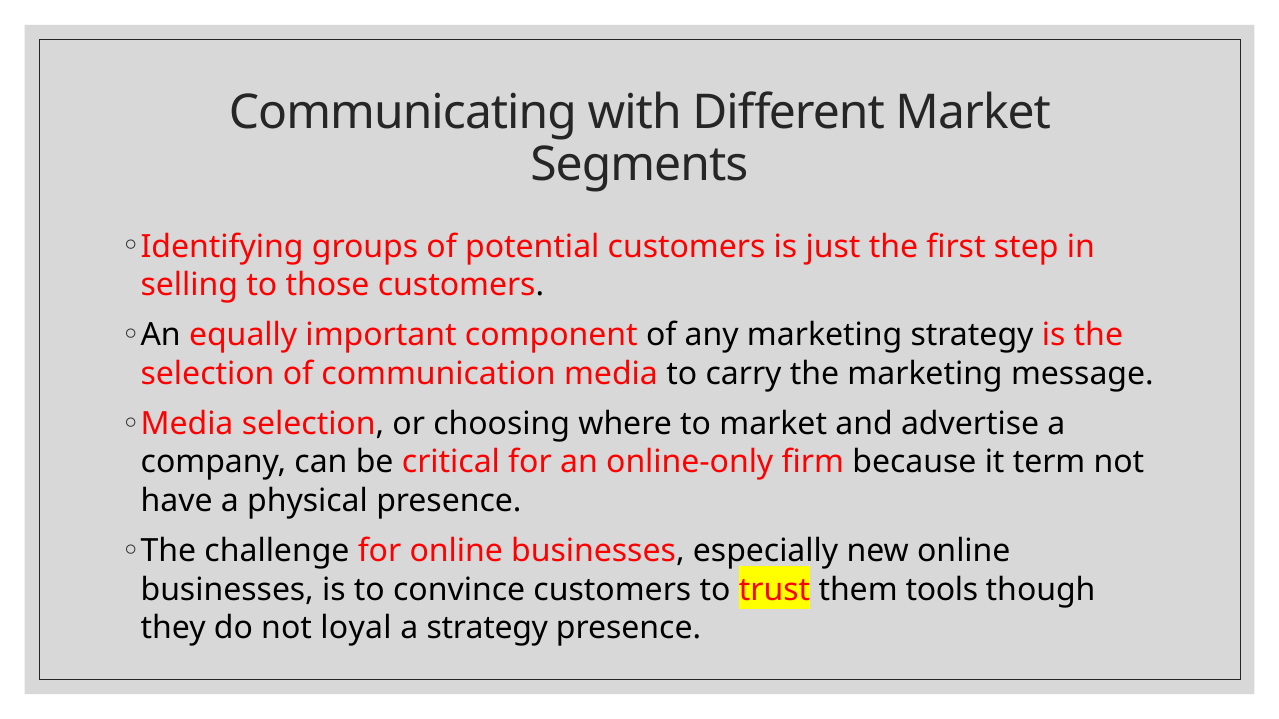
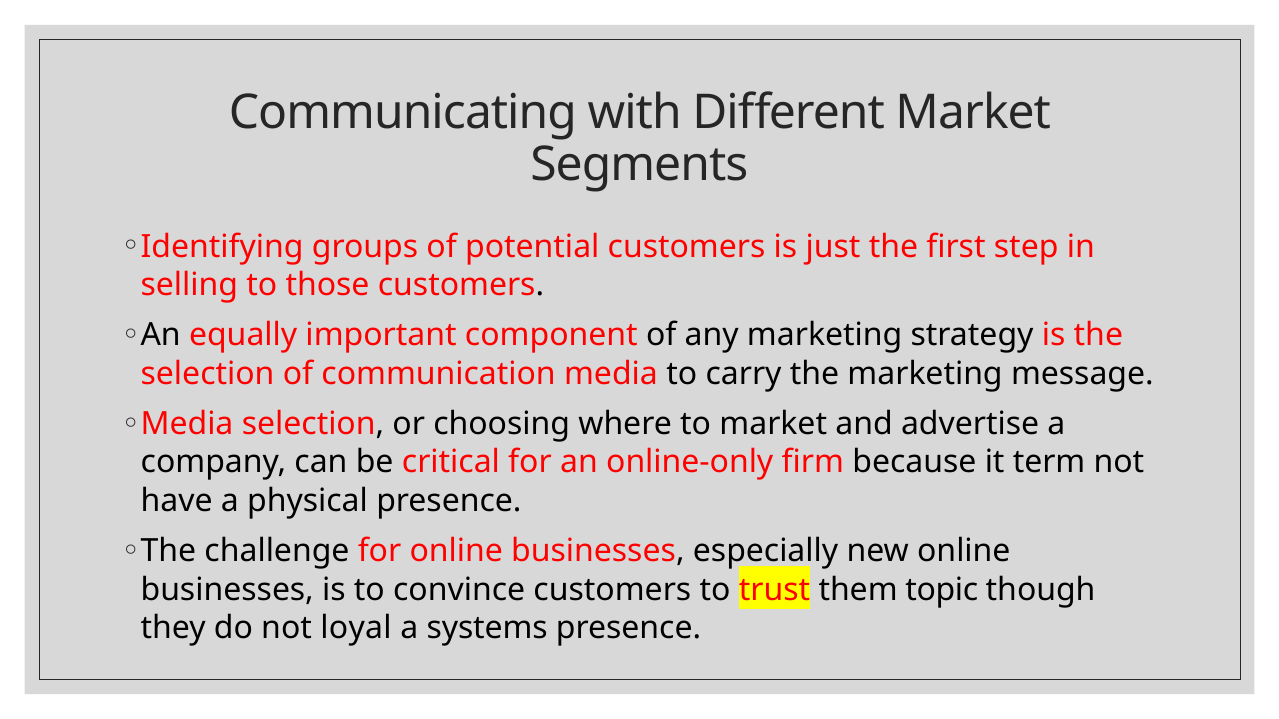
tools: tools -> topic
a strategy: strategy -> systems
